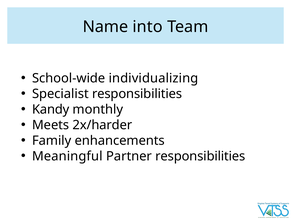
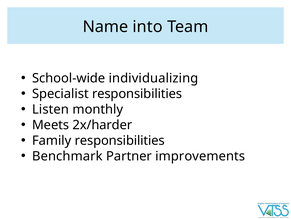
Kandy: Kandy -> Listen
Family enhancements: enhancements -> responsibilities
Meaningful: Meaningful -> Benchmark
Partner responsibilities: responsibilities -> improvements
